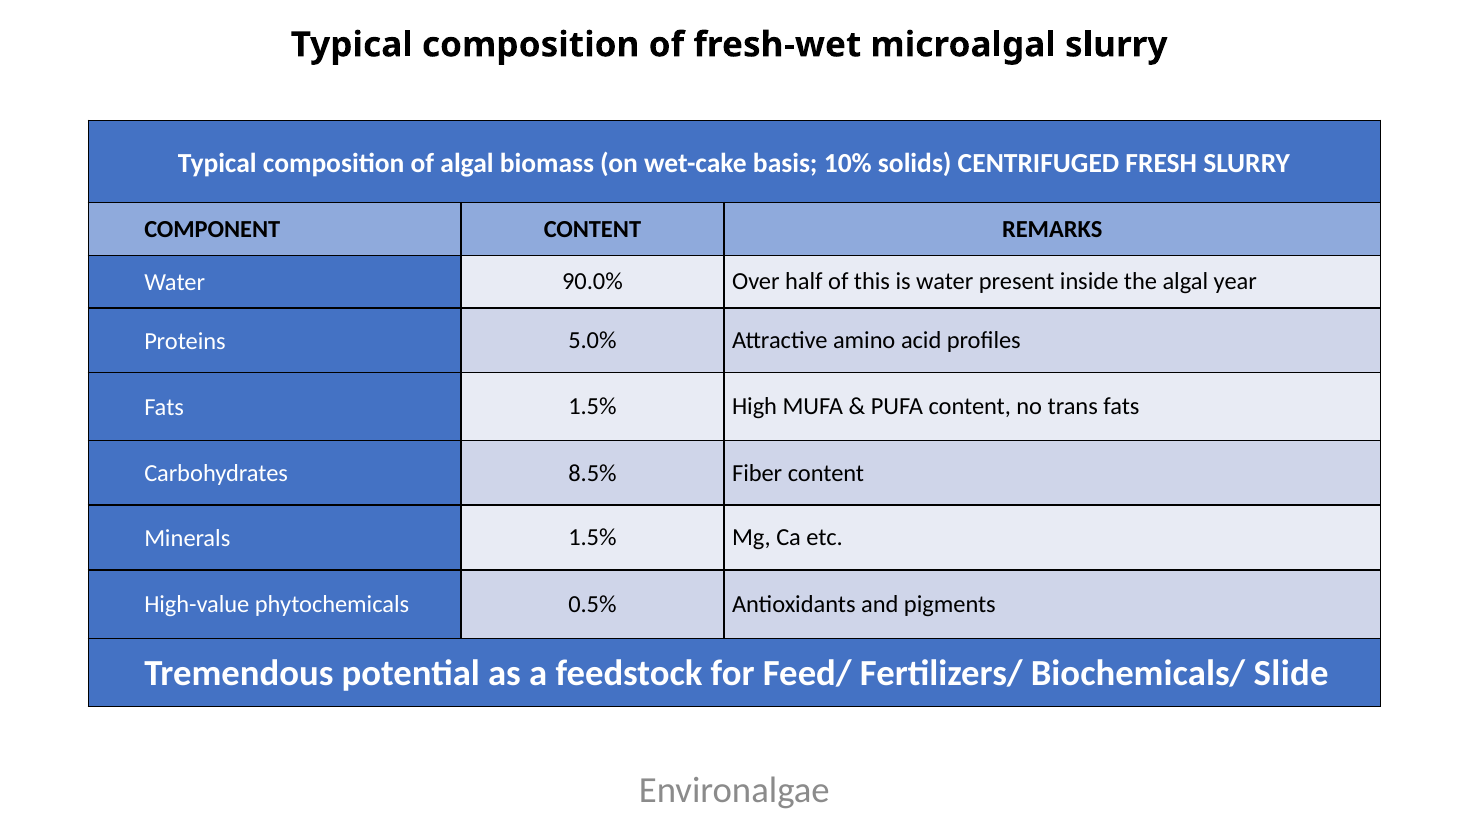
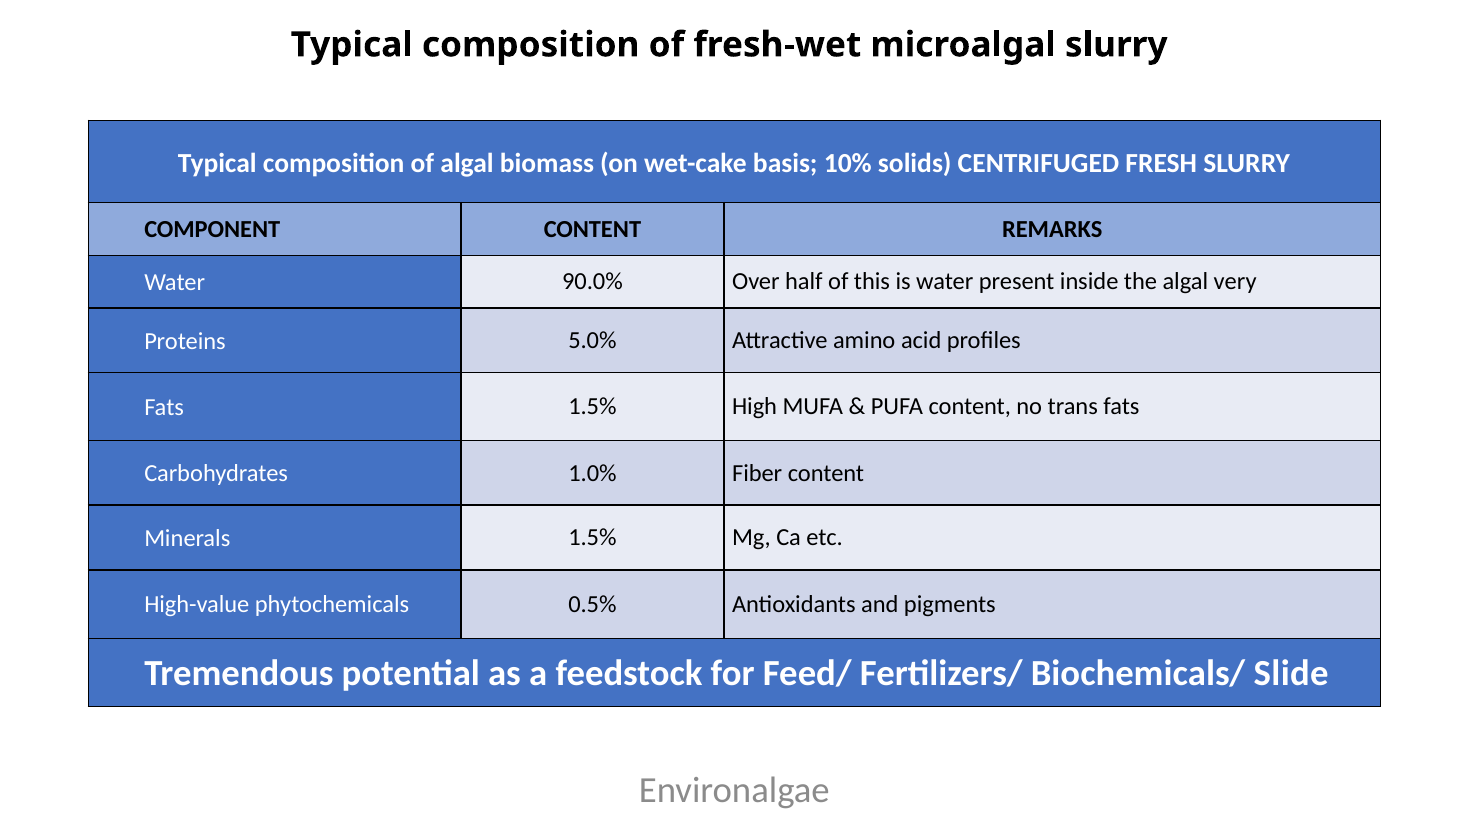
year: year -> very
8.5%: 8.5% -> 1.0%
